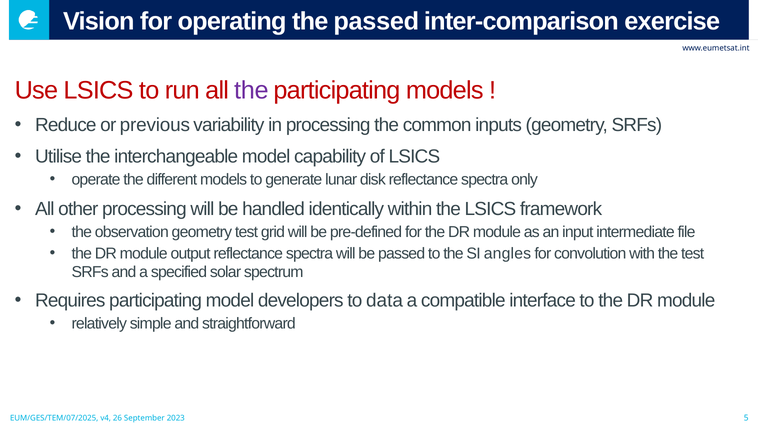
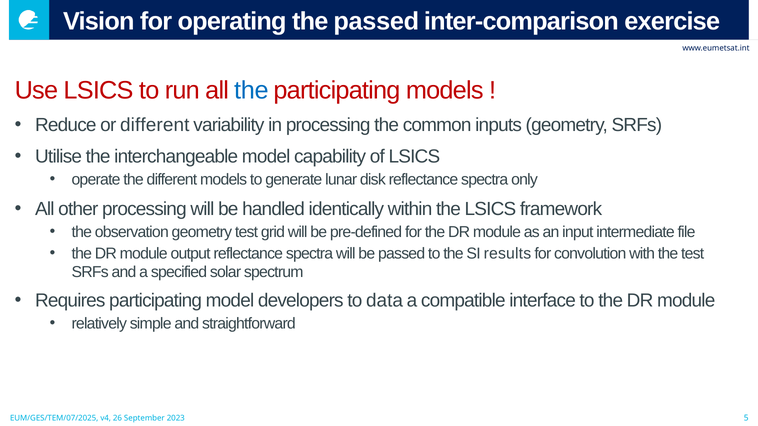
the at (251, 91) colour: purple -> blue
or previous: previous -> different
angles: angles -> results
